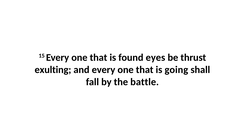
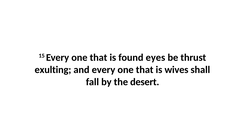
going: going -> wives
battle: battle -> desert
